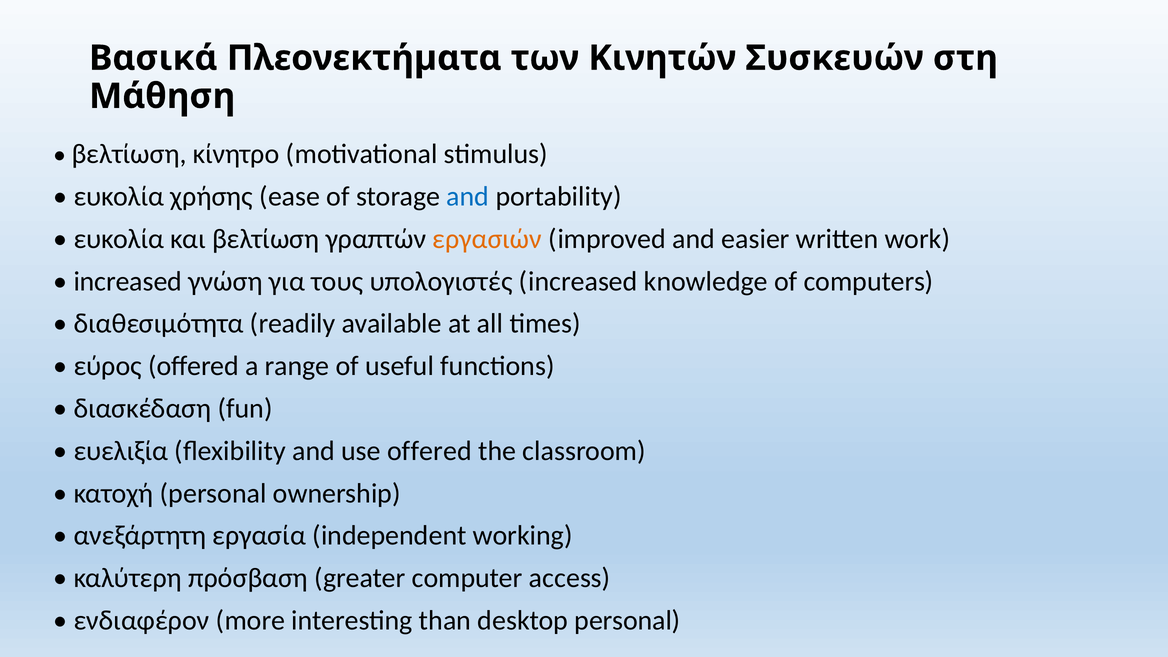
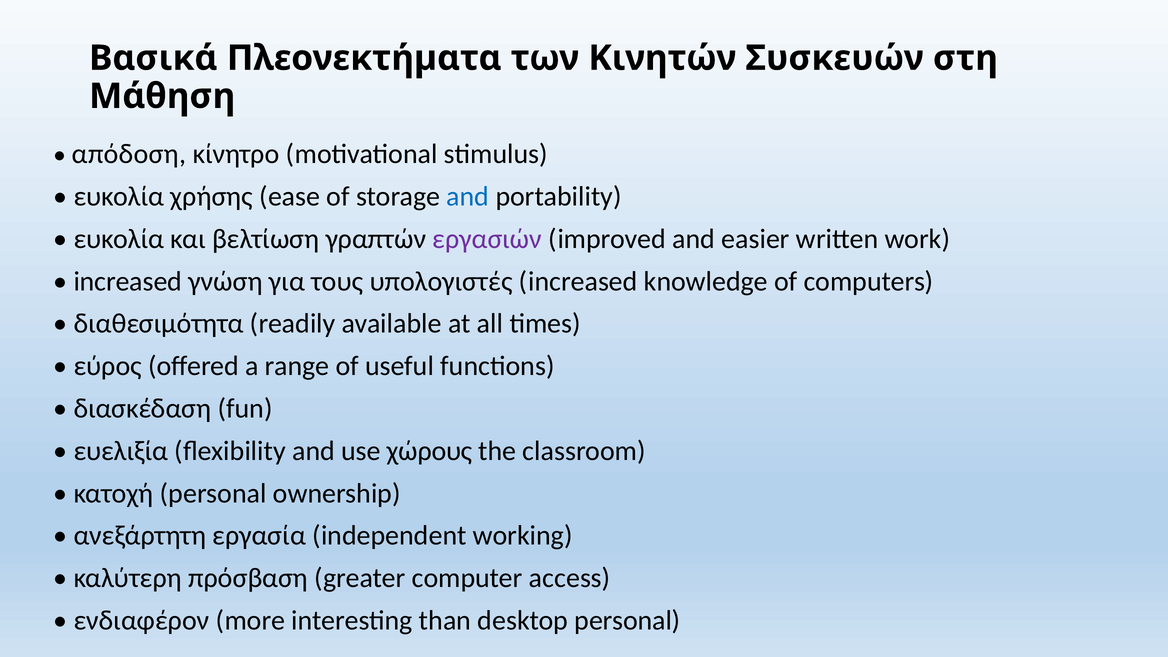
βελτίωση at (129, 154): βελτίωση -> απόδοση
εργασιών colour: orange -> purple
use offered: offered -> χώρους
